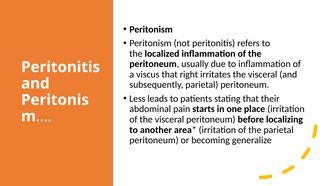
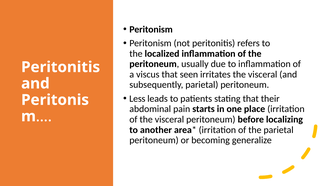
right: right -> seen
